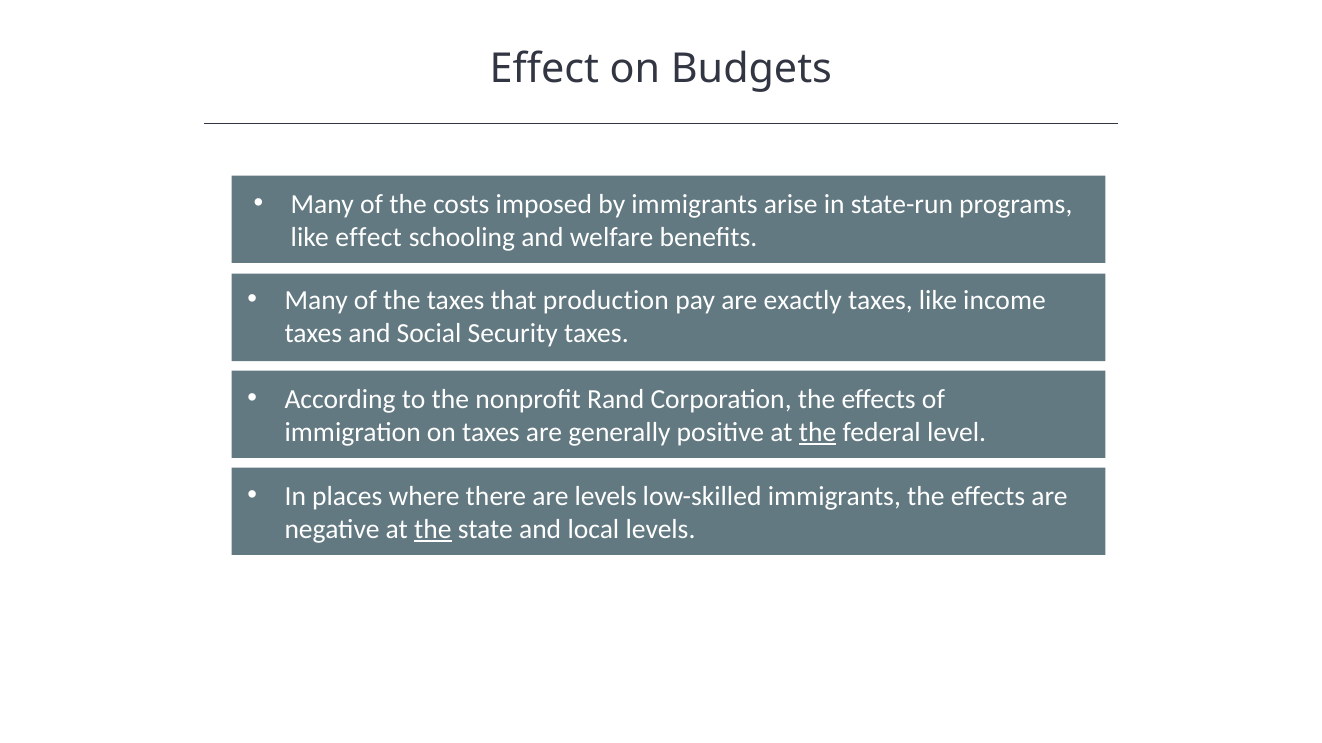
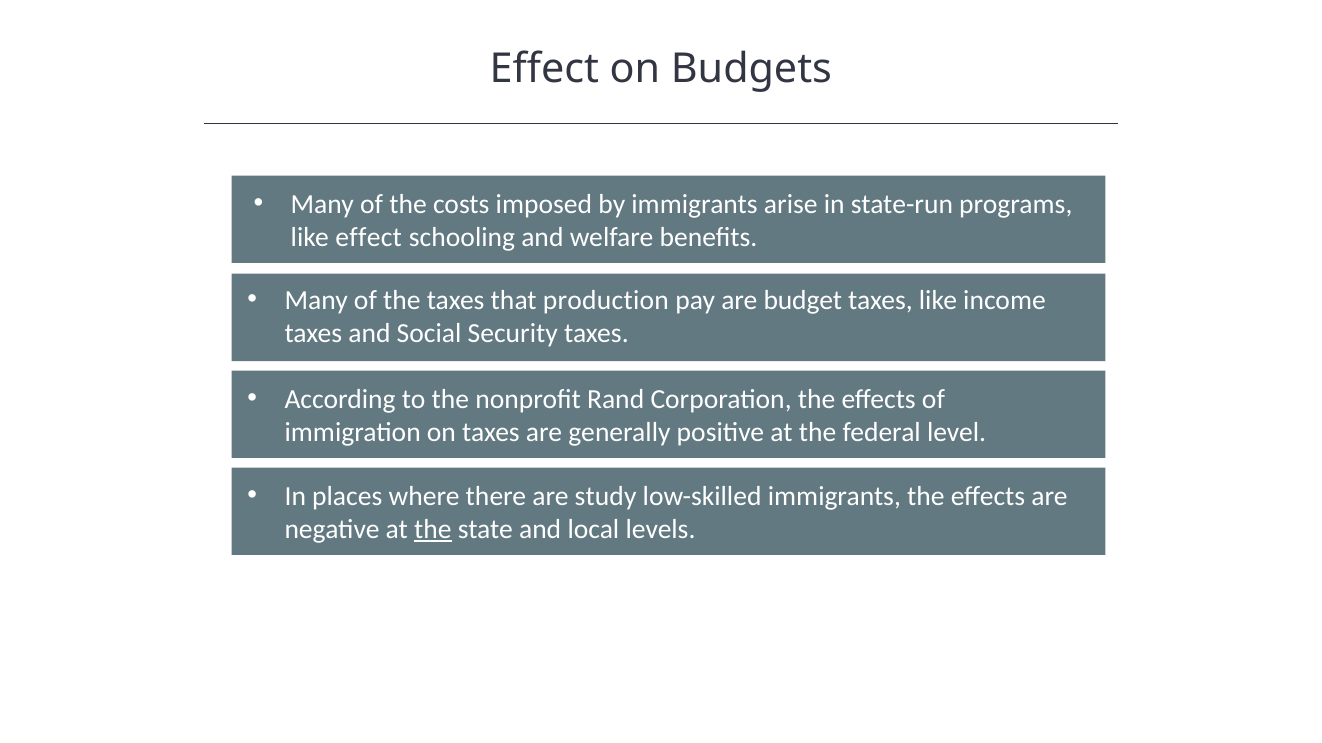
exactly: exactly -> budget
the at (818, 433) underline: present -> none
are levels: levels -> study
